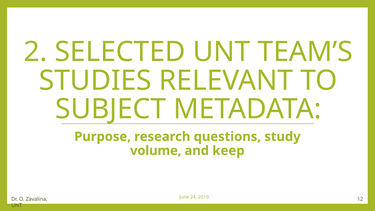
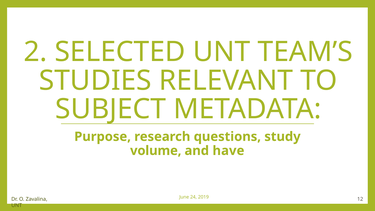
keep: keep -> have
